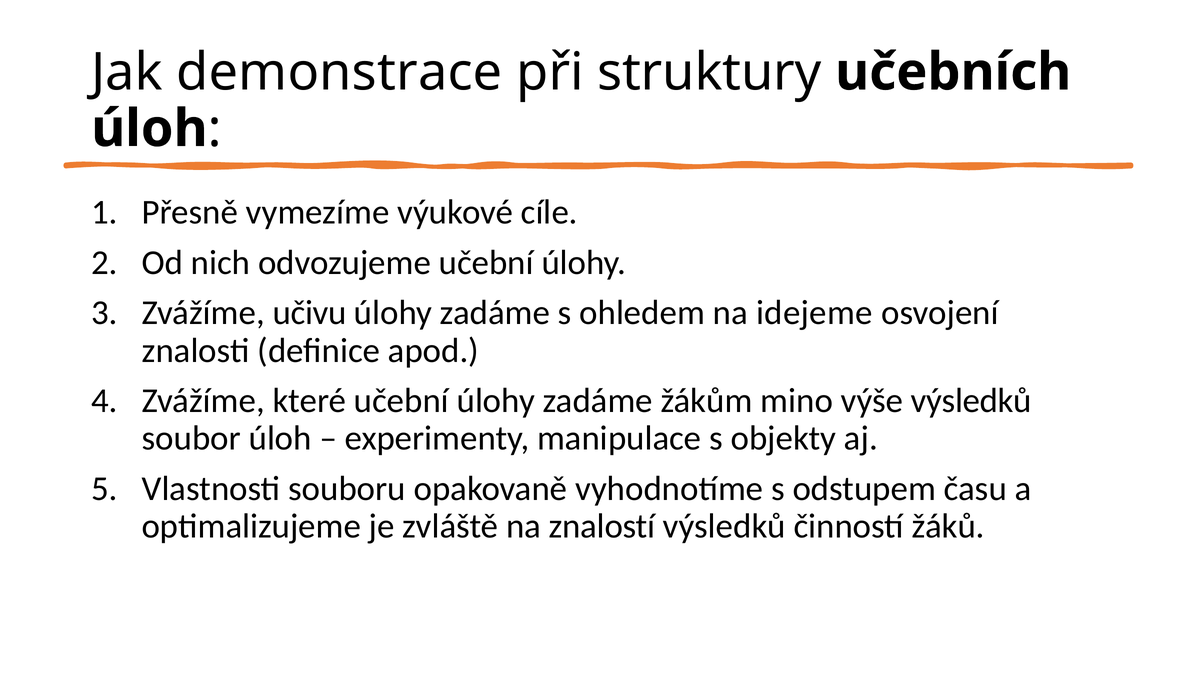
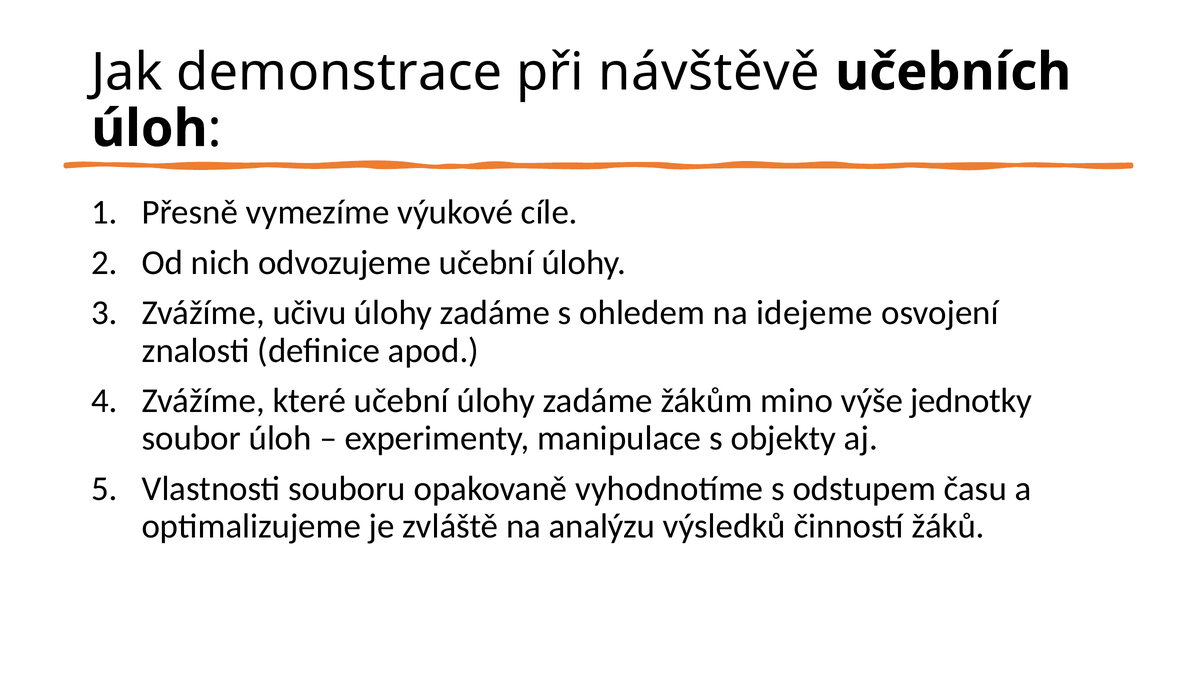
struktury: struktury -> návštěvě
výše výsledků: výsledků -> jednotky
znalostí: znalostí -> analýzu
